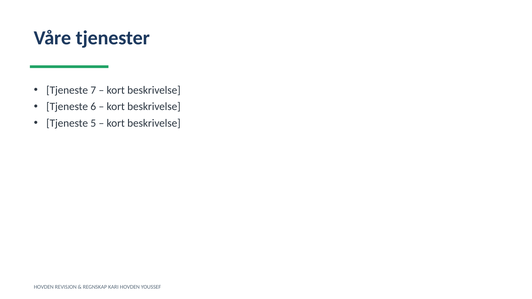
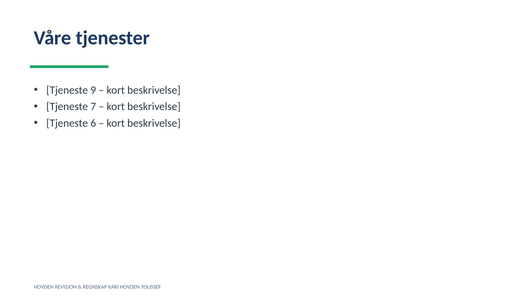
7: 7 -> 9
6: 6 -> 7
5: 5 -> 6
